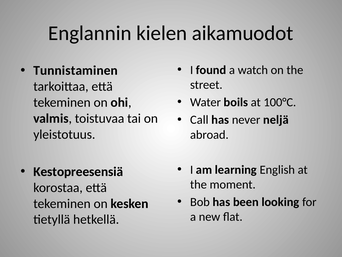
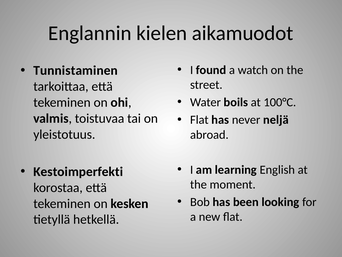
Call at (199, 120): Call -> Flat
Kestopreesensiä: Kestopreesensiä -> Kestoimperfekti
